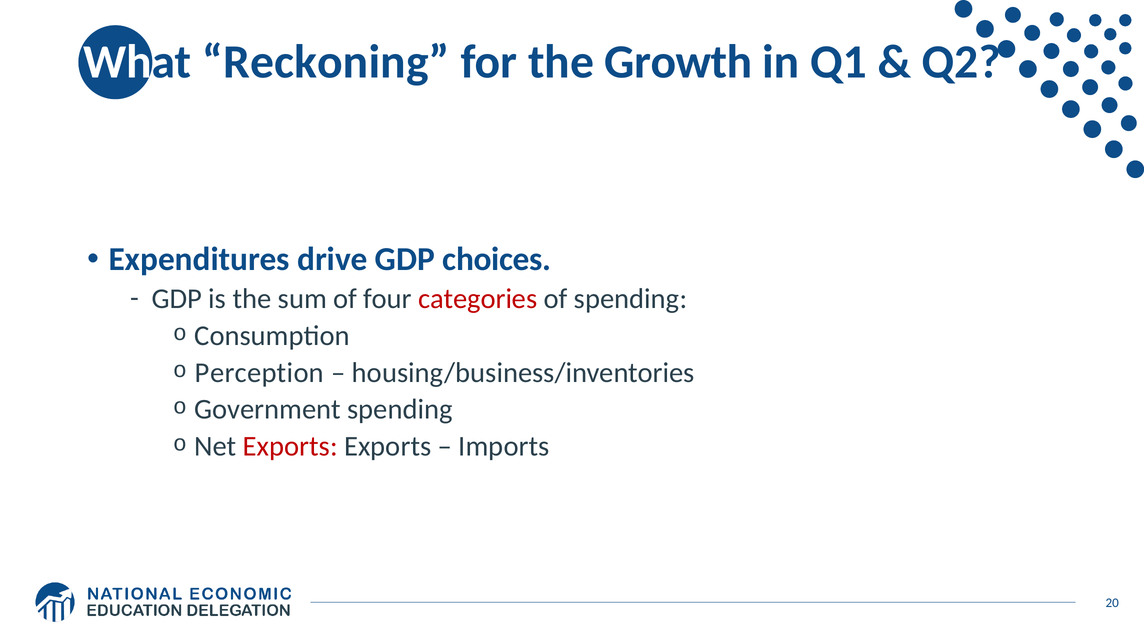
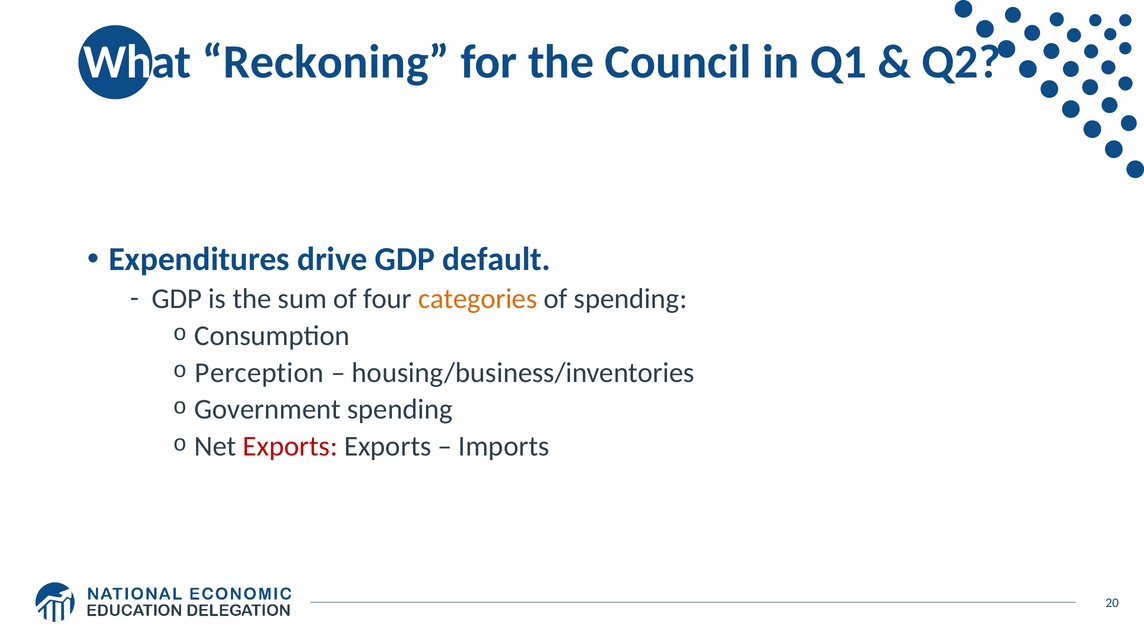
Growth: Growth -> Council
choices: choices -> default
categories colour: red -> orange
